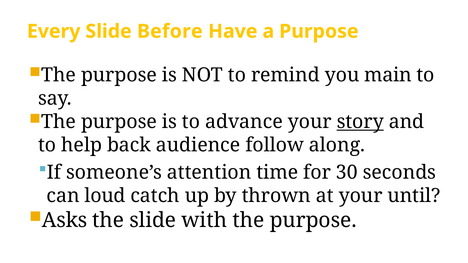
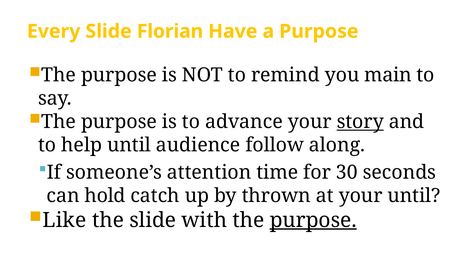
Before: Before -> Florian
help back: back -> until
loud: loud -> hold
Asks: Asks -> Like
purpose at (313, 220) underline: none -> present
